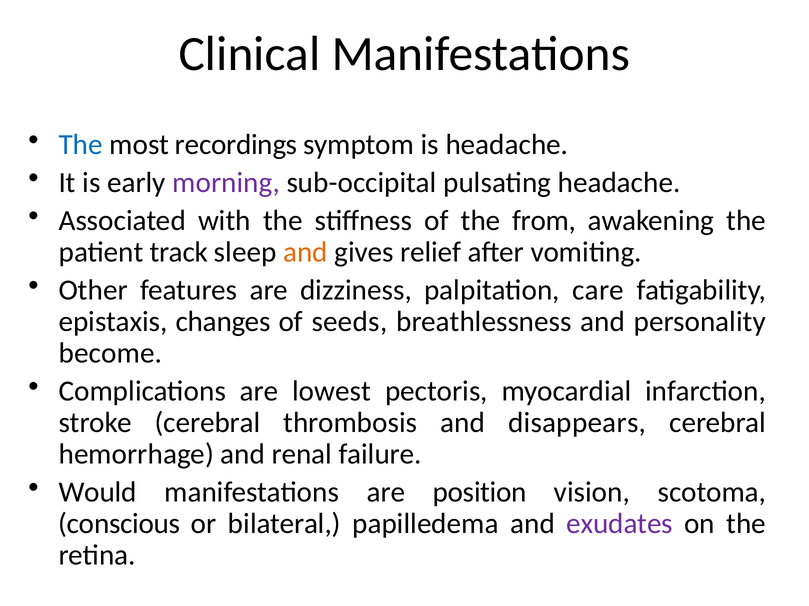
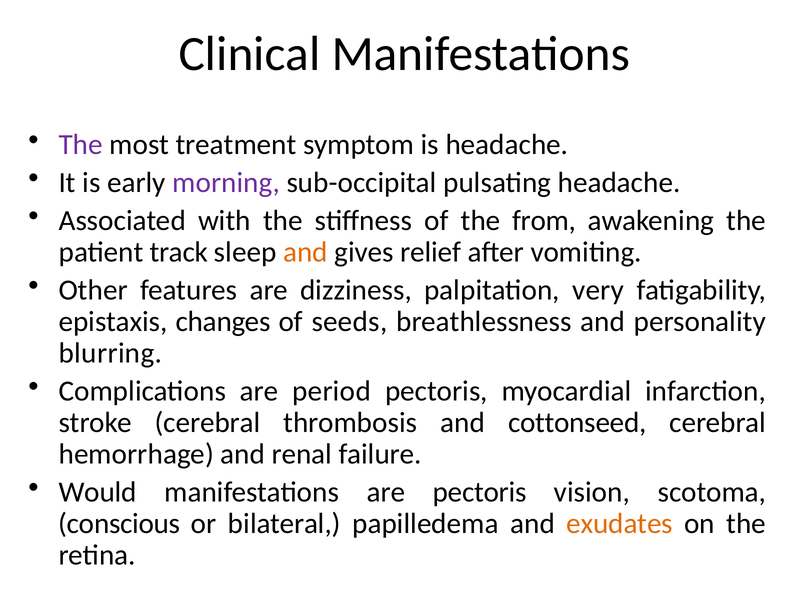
The at (81, 145) colour: blue -> purple
recordings: recordings -> treatment
care: care -> very
become: become -> blurring
lowest: lowest -> period
disappears: disappears -> cottonseed
are position: position -> pectoris
exudates colour: purple -> orange
